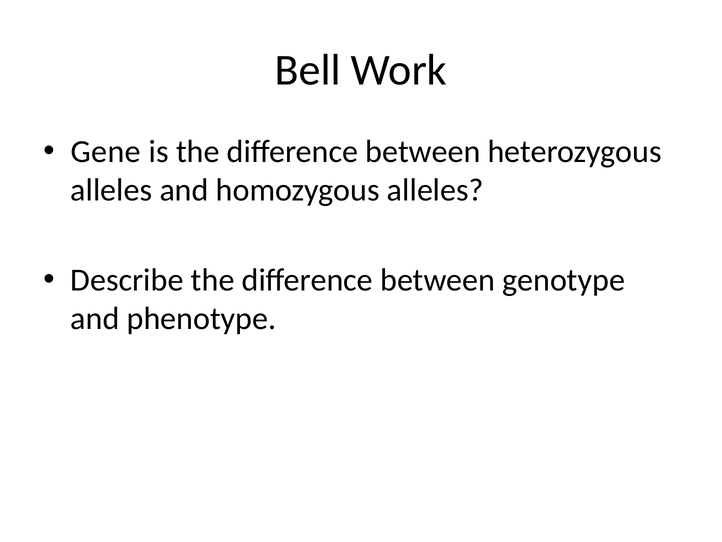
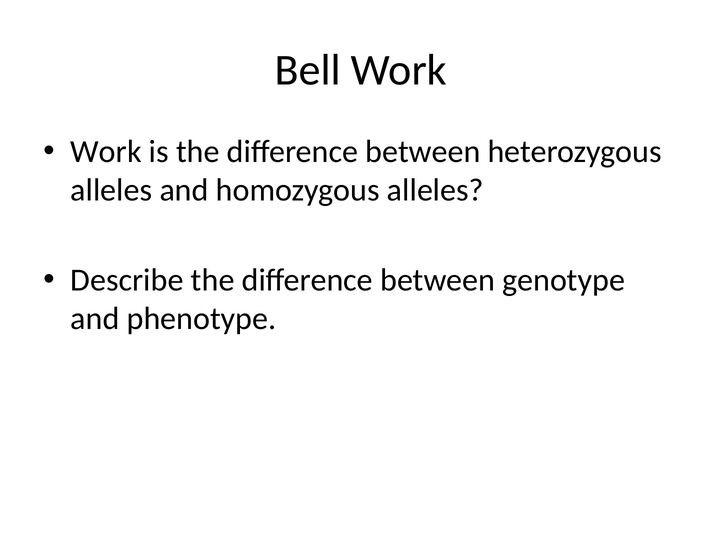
Gene at (106, 151): Gene -> Work
